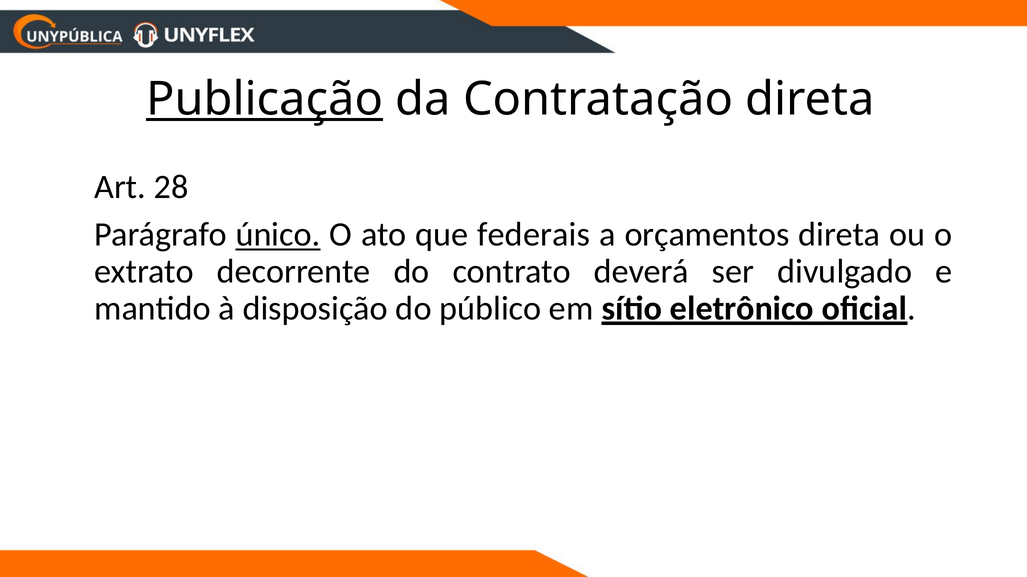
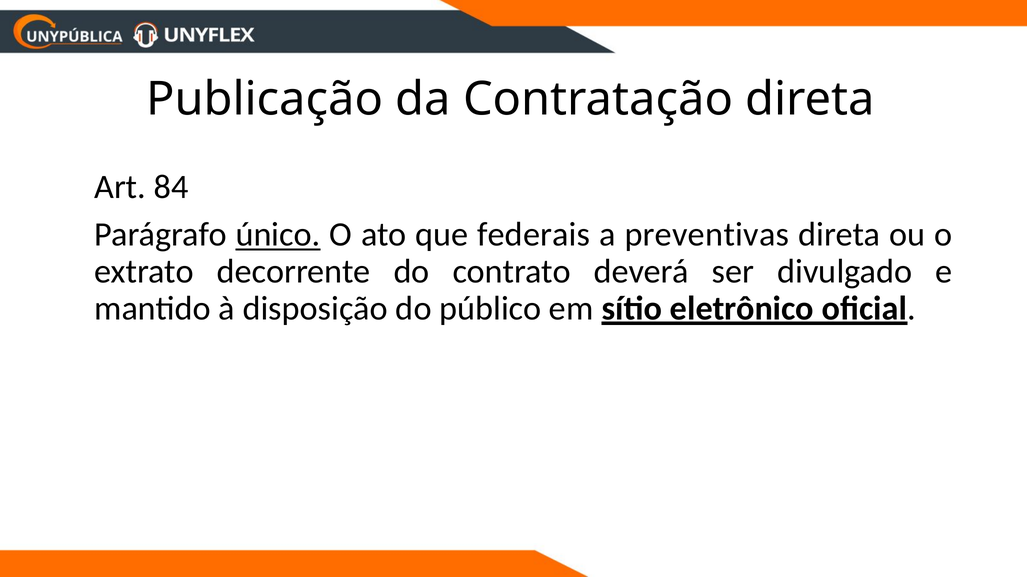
Publicação underline: present -> none
28: 28 -> 84
orçamentos: orçamentos -> preventivas
